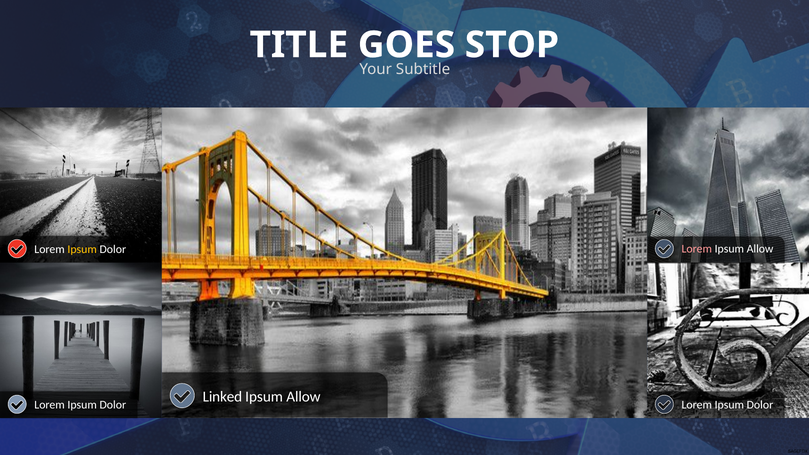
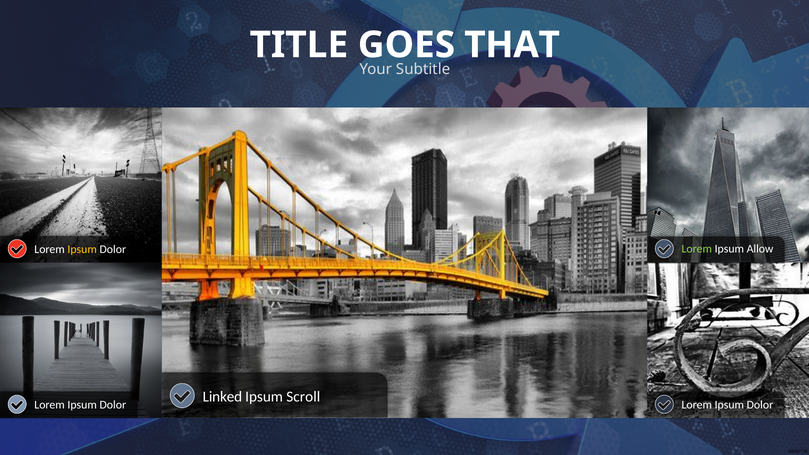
STOP: STOP -> THAT
Lorem at (697, 249) colour: pink -> light green
Allow at (303, 397): Allow -> Scroll
